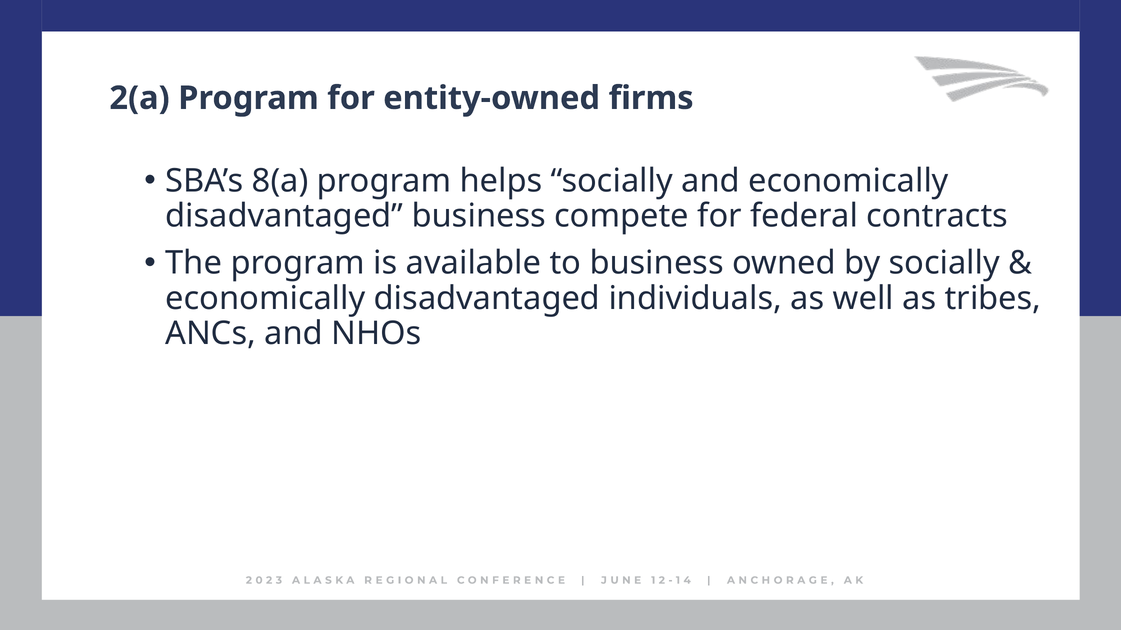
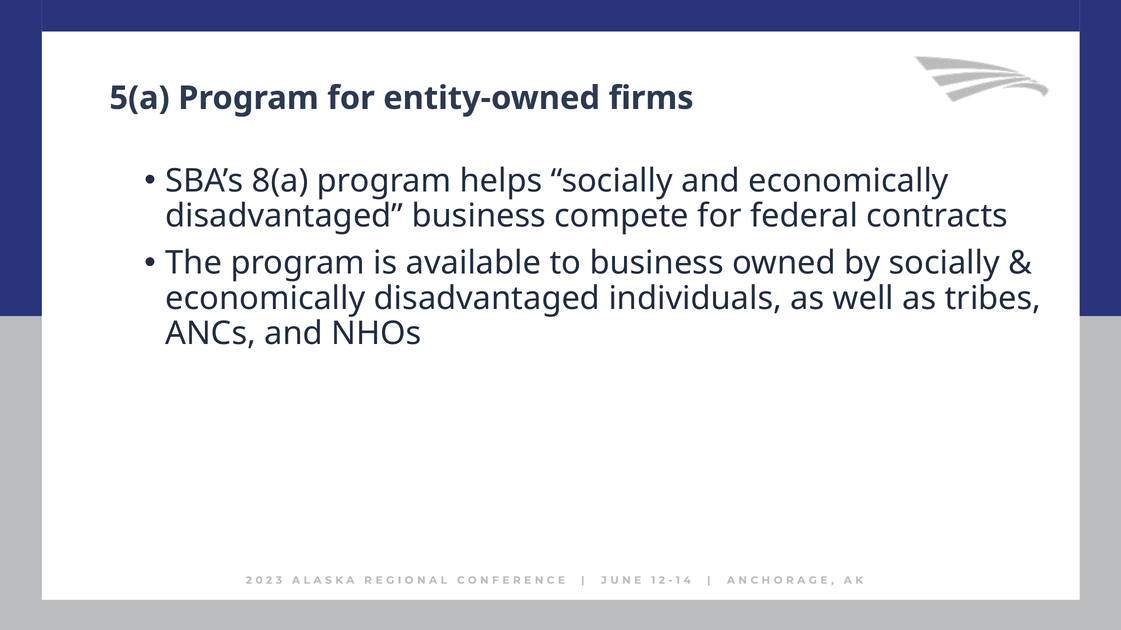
2(a: 2(a -> 5(a
